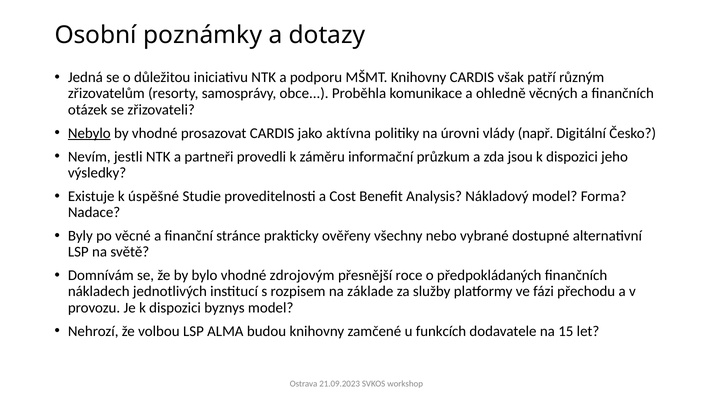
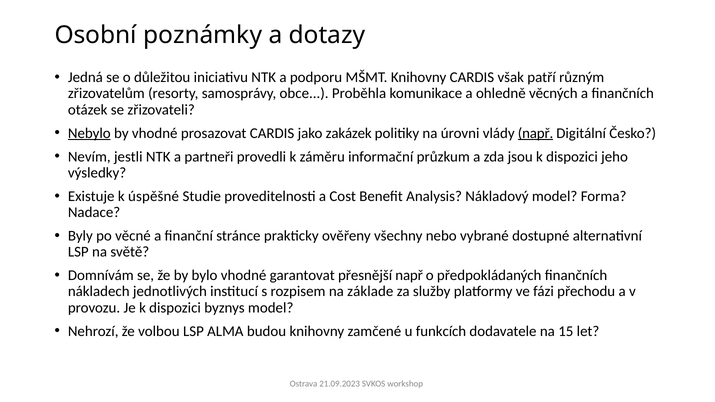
aktívna: aktívna -> zakázek
např at (536, 133) underline: none -> present
zdrojovým: zdrojovým -> garantovat
přesnější roce: roce -> např
